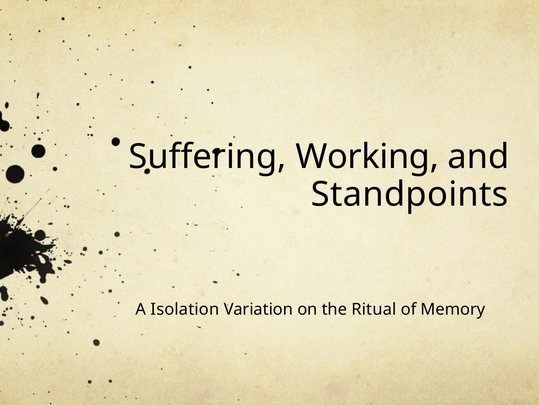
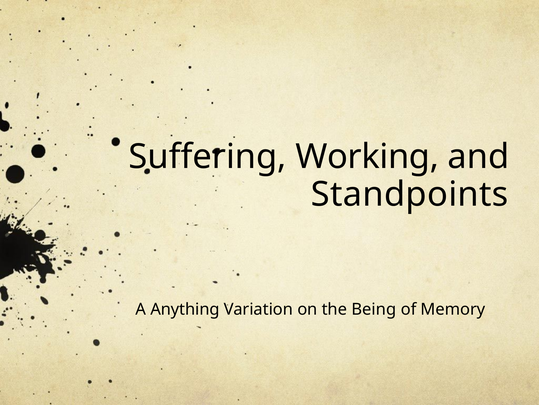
Isolation: Isolation -> Anything
Ritual: Ritual -> Being
